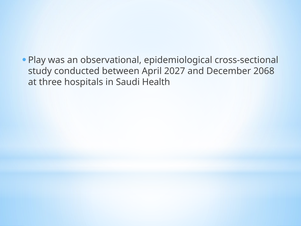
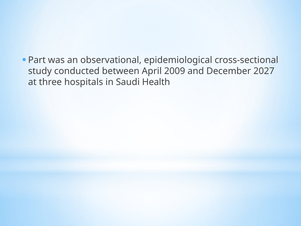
Play: Play -> Part
2027: 2027 -> 2009
2068: 2068 -> 2027
